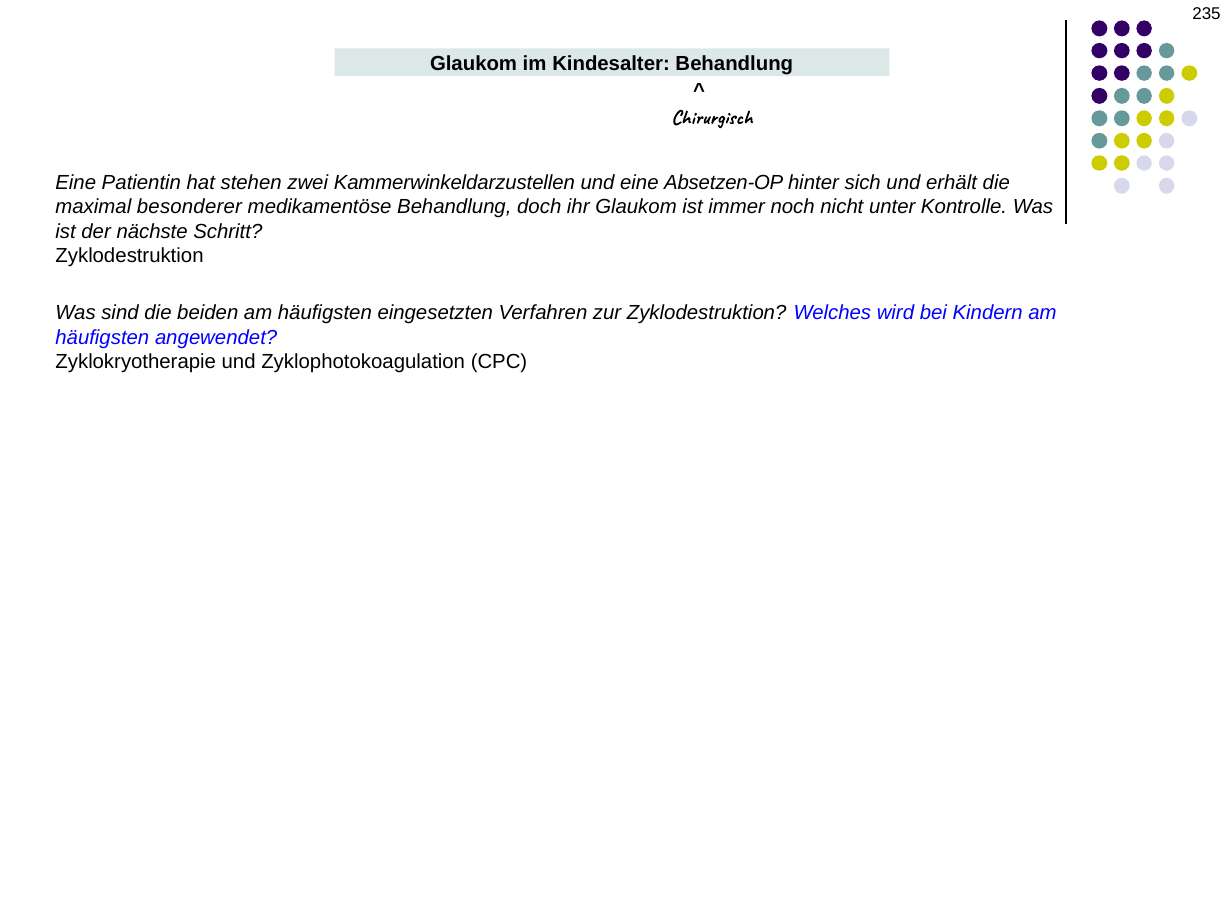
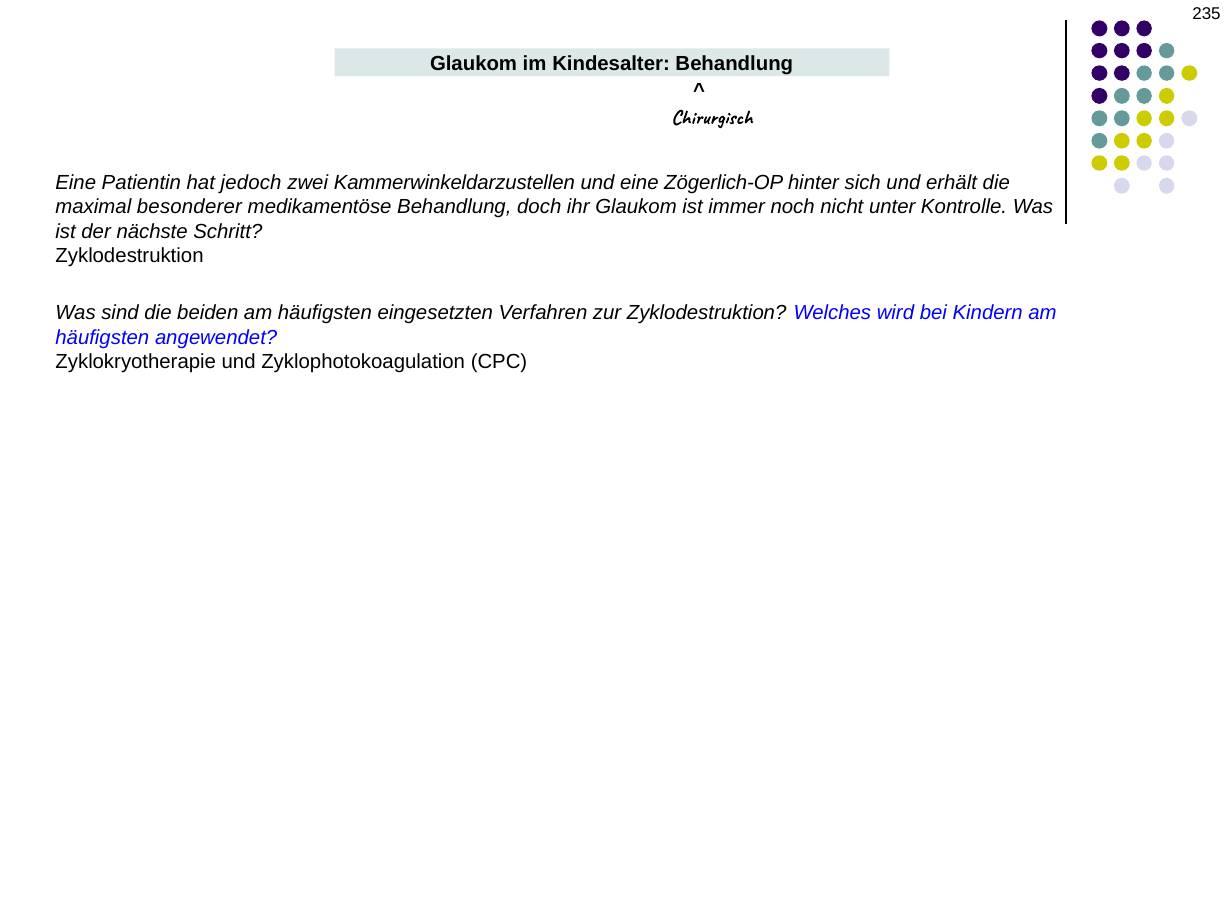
stehen: stehen -> jedoch
Absetzen-OP: Absetzen-OP -> Zögerlich-OP
